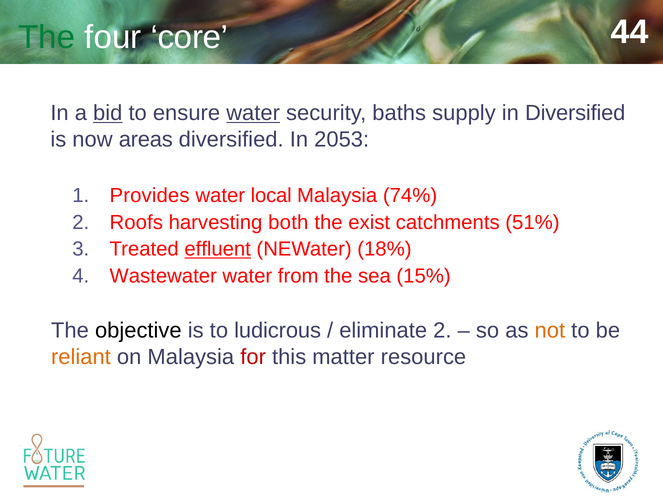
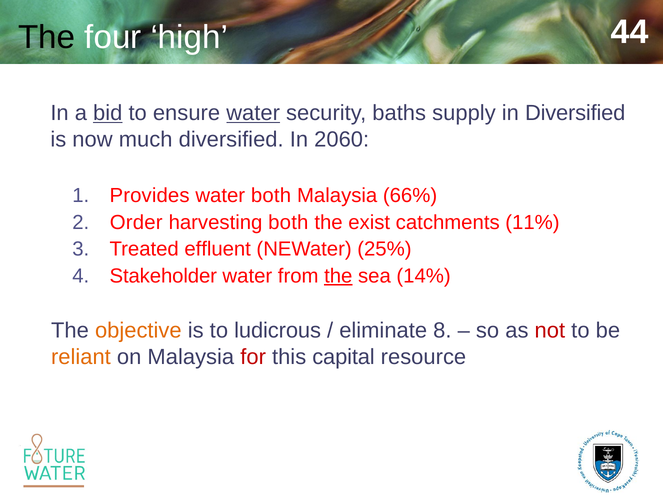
The at (47, 37) colour: green -> black
core: core -> high
areas: areas -> much
2053: 2053 -> 2060
water local: local -> both
74%: 74% -> 66%
Roofs: Roofs -> Order
51%: 51% -> 11%
effluent underline: present -> none
18%: 18% -> 25%
Wastewater: Wastewater -> Stakeholder
the at (338, 276) underline: none -> present
15%: 15% -> 14%
objective colour: black -> orange
eliminate 2: 2 -> 8
not colour: orange -> red
matter: matter -> capital
